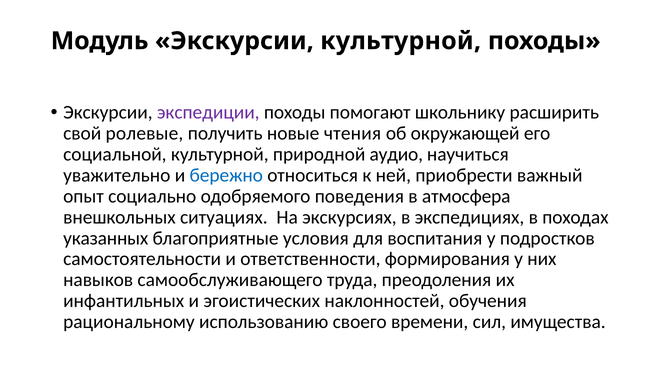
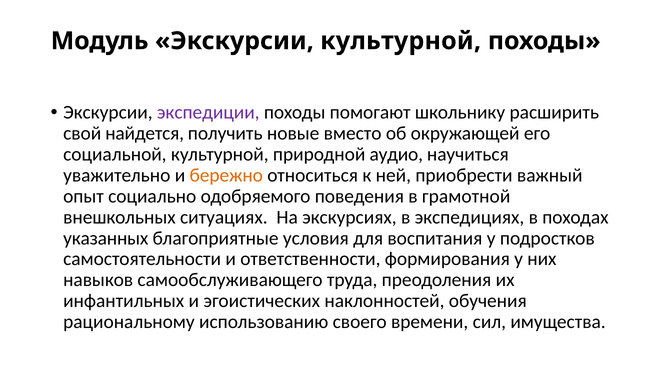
ролевые: ролевые -> найдется
чтения: чтения -> вместо
бережно colour: blue -> orange
атмосфера: атмосфера -> грамотной
